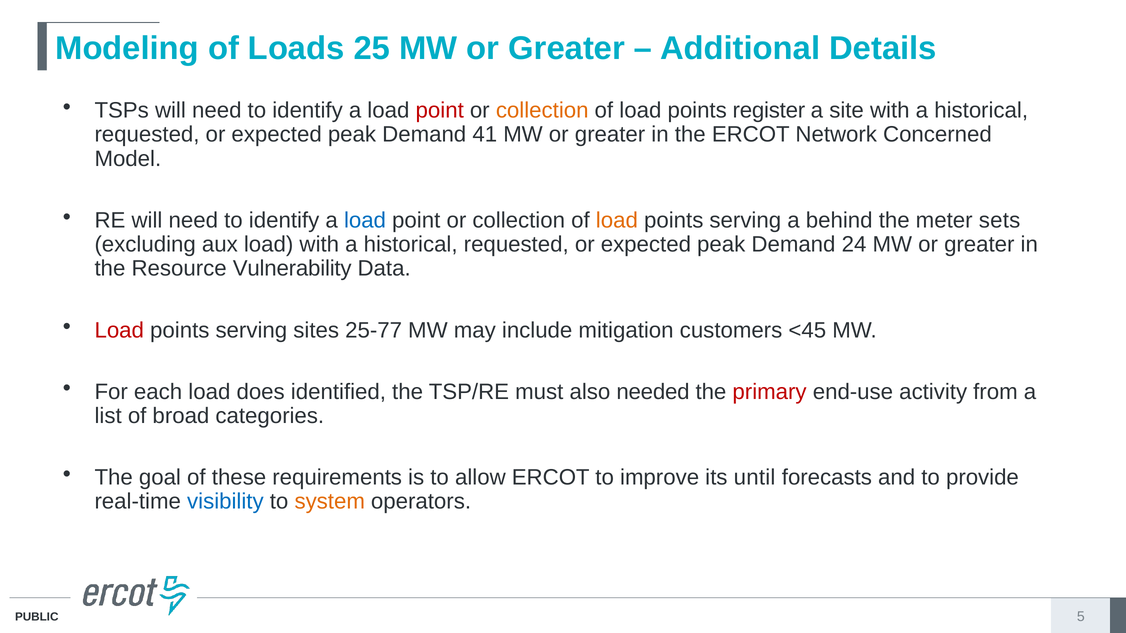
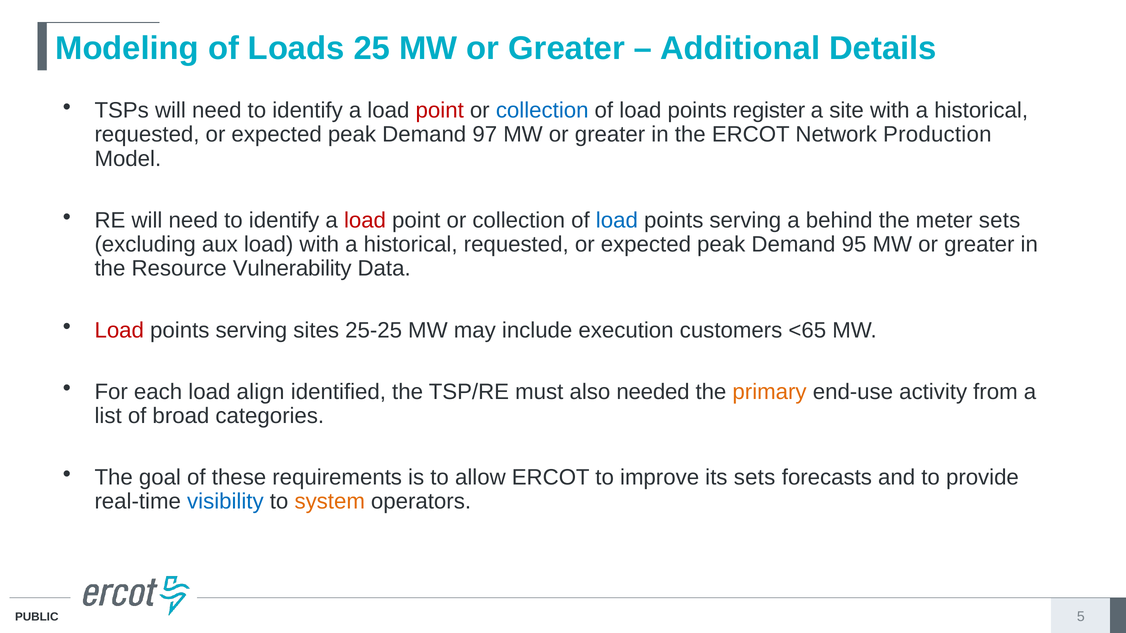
collection at (542, 111) colour: orange -> blue
41: 41 -> 97
Concerned: Concerned -> Production
load at (365, 220) colour: blue -> red
load at (617, 220) colour: orange -> blue
24: 24 -> 95
25-77: 25-77 -> 25-25
mitigation: mitigation -> execution
<45: <45 -> <65
does: does -> align
primary colour: red -> orange
its until: until -> sets
